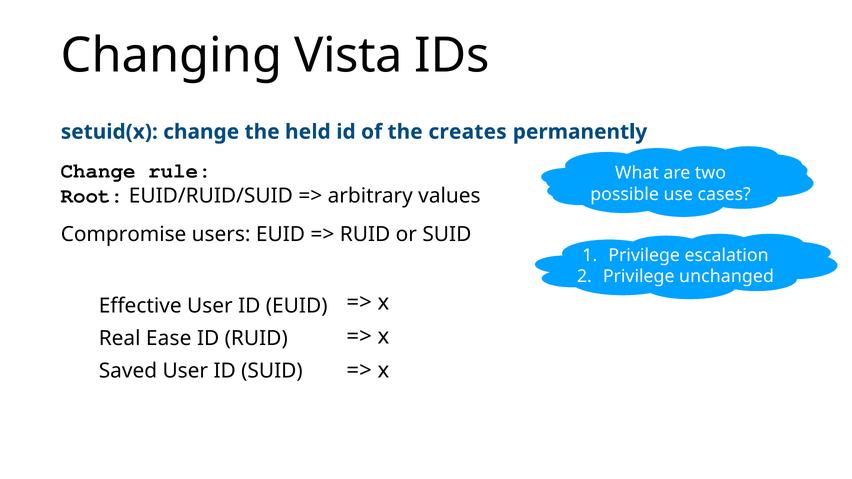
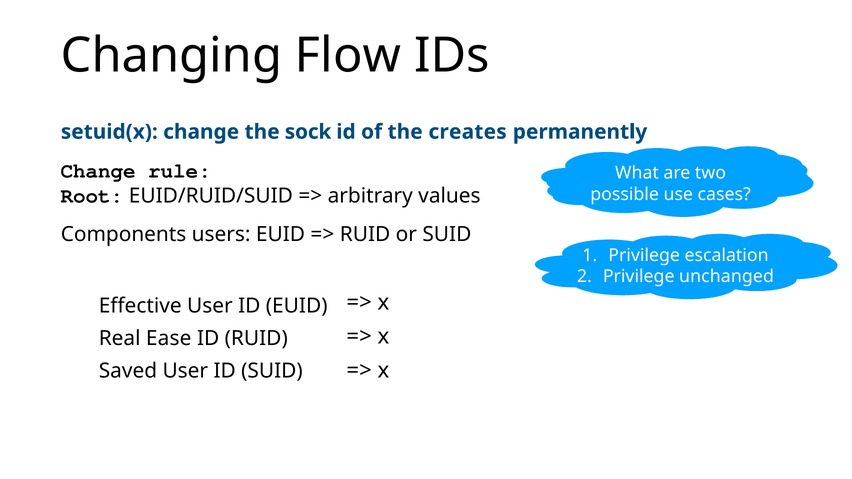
Vista: Vista -> Flow
held: held -> sock
Compromise: Compromise -> Components
